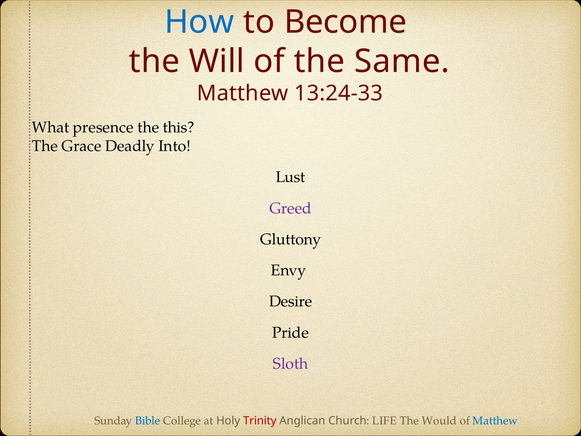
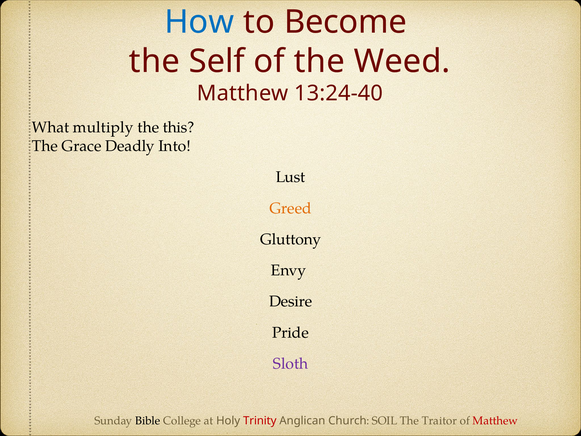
Will: Will -> Self
Same: Same -> Weed
13:24-33: 13:24-33 -> 13:24-40
presence: presence -> multiply
Greed colour: purple -> orange
Bible colour: blue -> black
LIFE: LIFE -> SOIL
Would: Would -> Traitor
Matthew at (495, 421) colour: blue -> red
